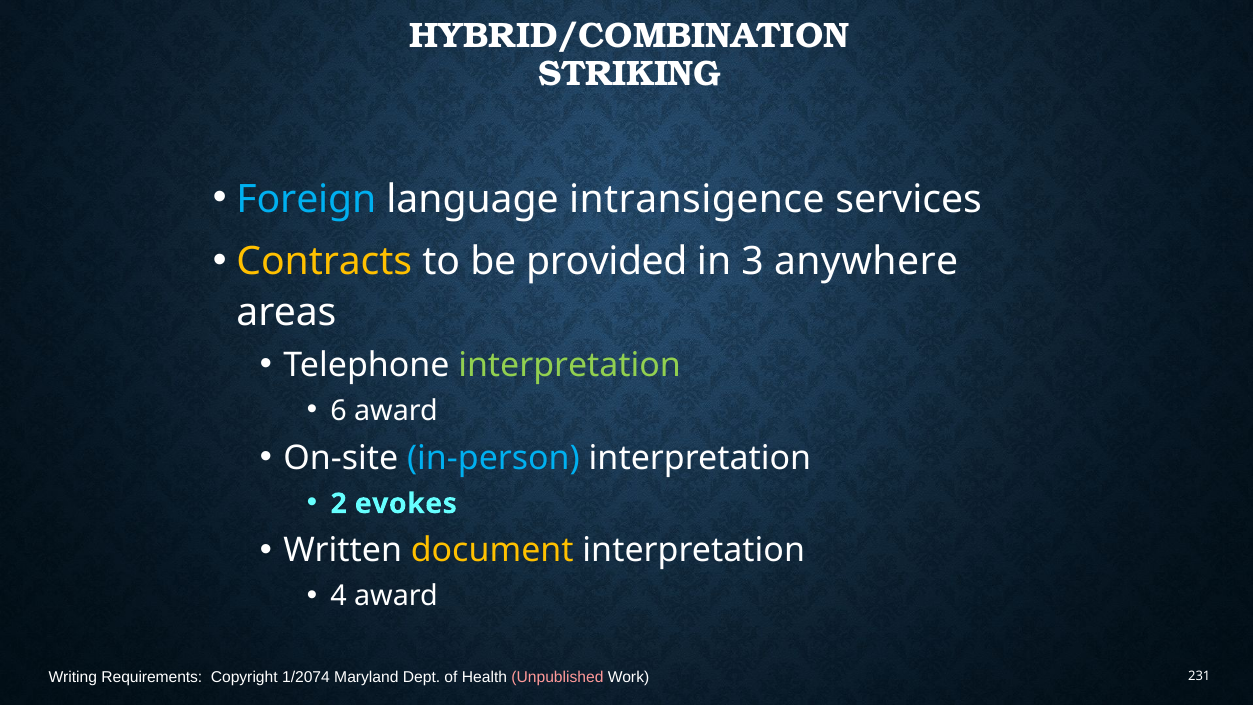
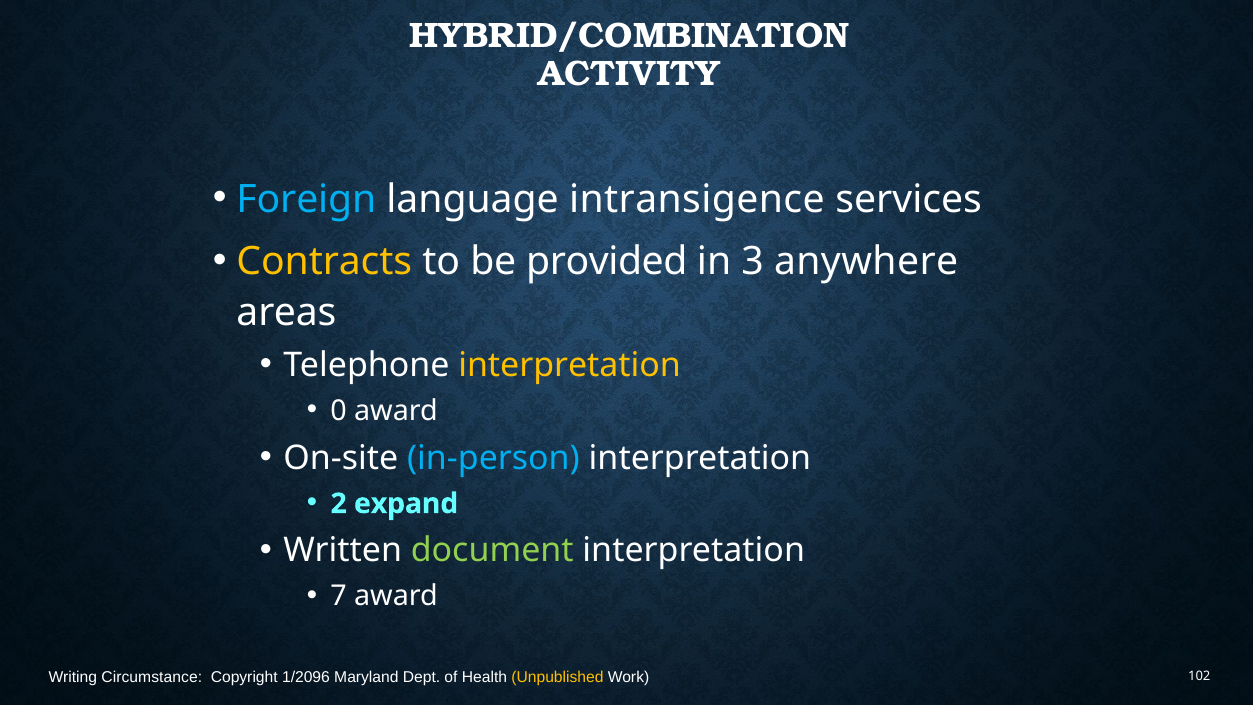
STRIKING: STRIKING -> ACTIVITY
interpretation at (570, 365) colour: light green -> yellow
6: 6 -> 0
evokes: evokes -> expand
document colour: yellow -> light green
4: 4 -> 7
Requirements: Requirements -> Circumstance
1/2074: 1/2074 -> 1/2096
Unpublished colour: pink -> yellow
231: 231 -> 102
